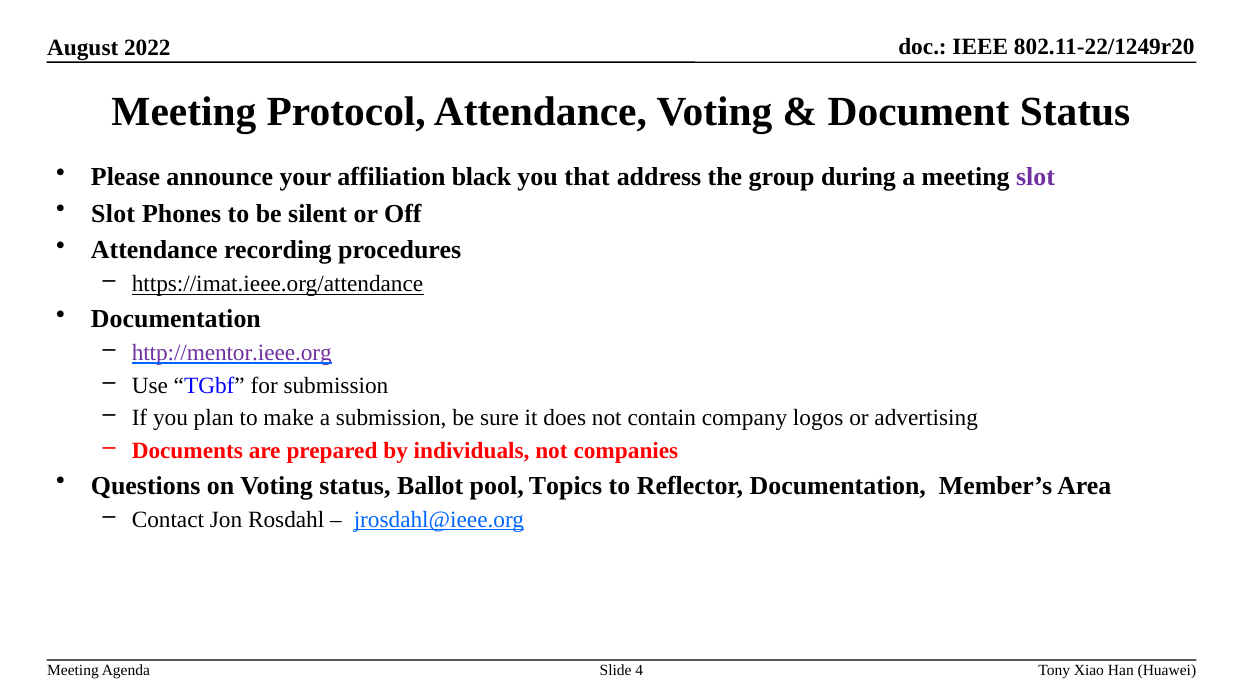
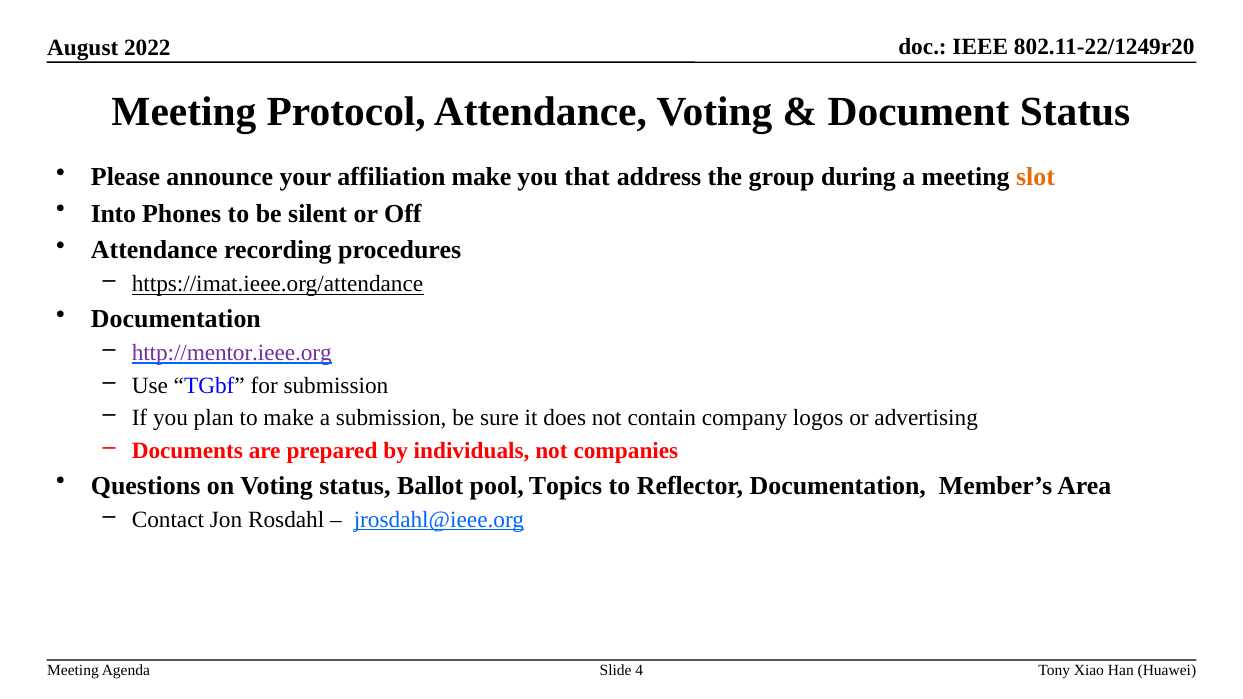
affiliation black: black -> make
slot at (1036, 177) colour: purple -> orange
Slot at (113, 214): Slot -> Into
